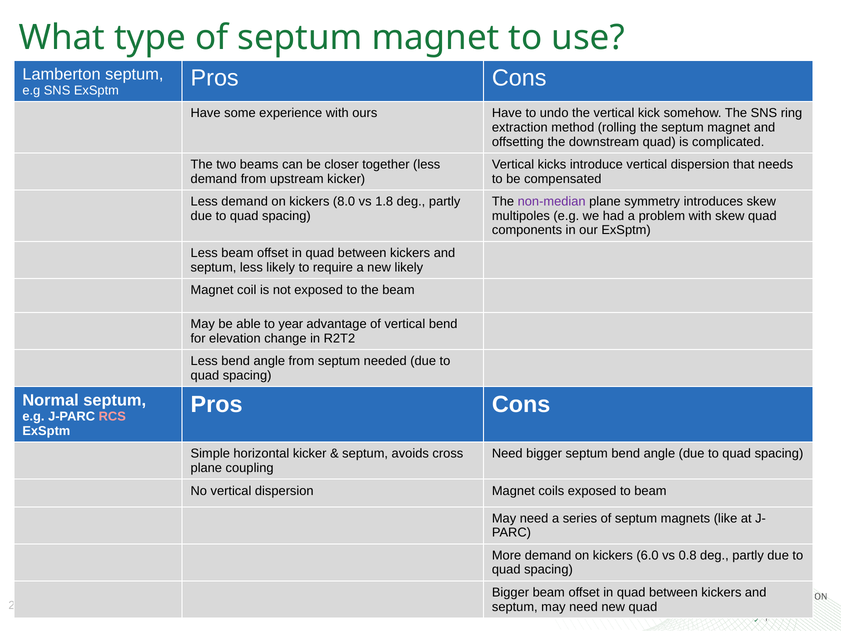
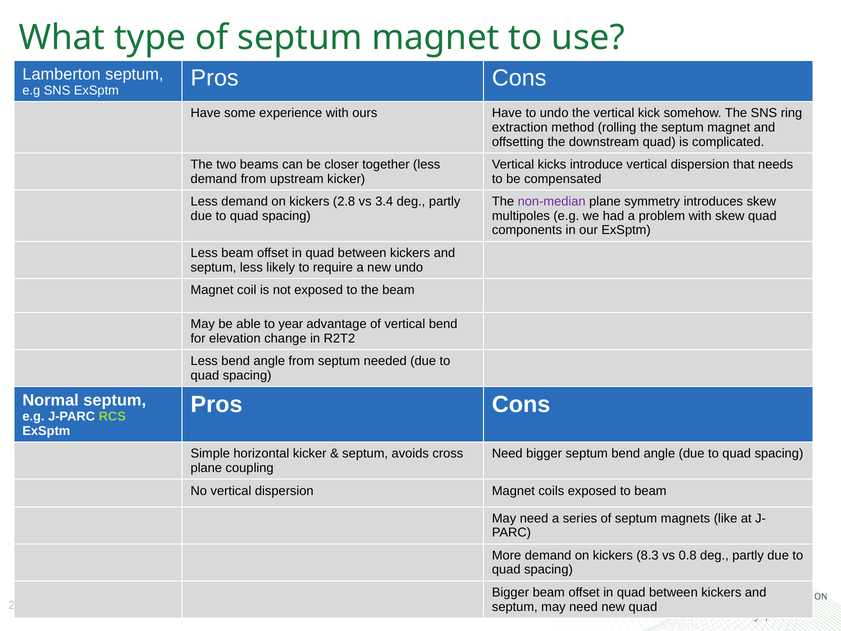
8.0: 8.0 -> 2.8
1.8: 1.8 -> 3.4
new likely: likely -> undo
RCS colour: pink -> light green
6.0: 6.0 -> 8.3
